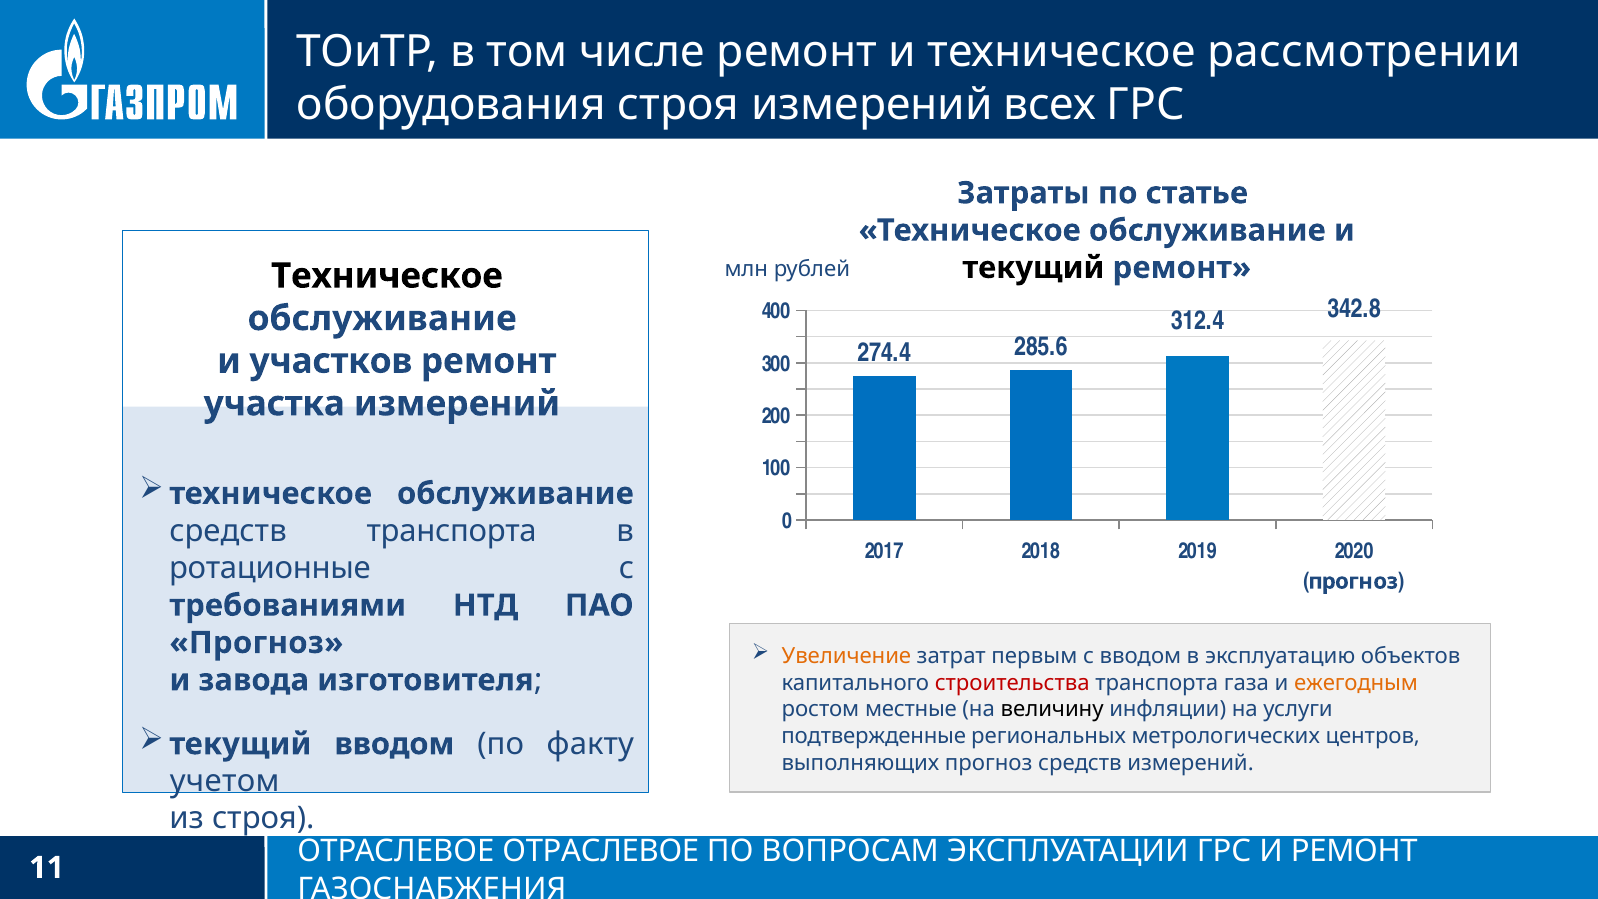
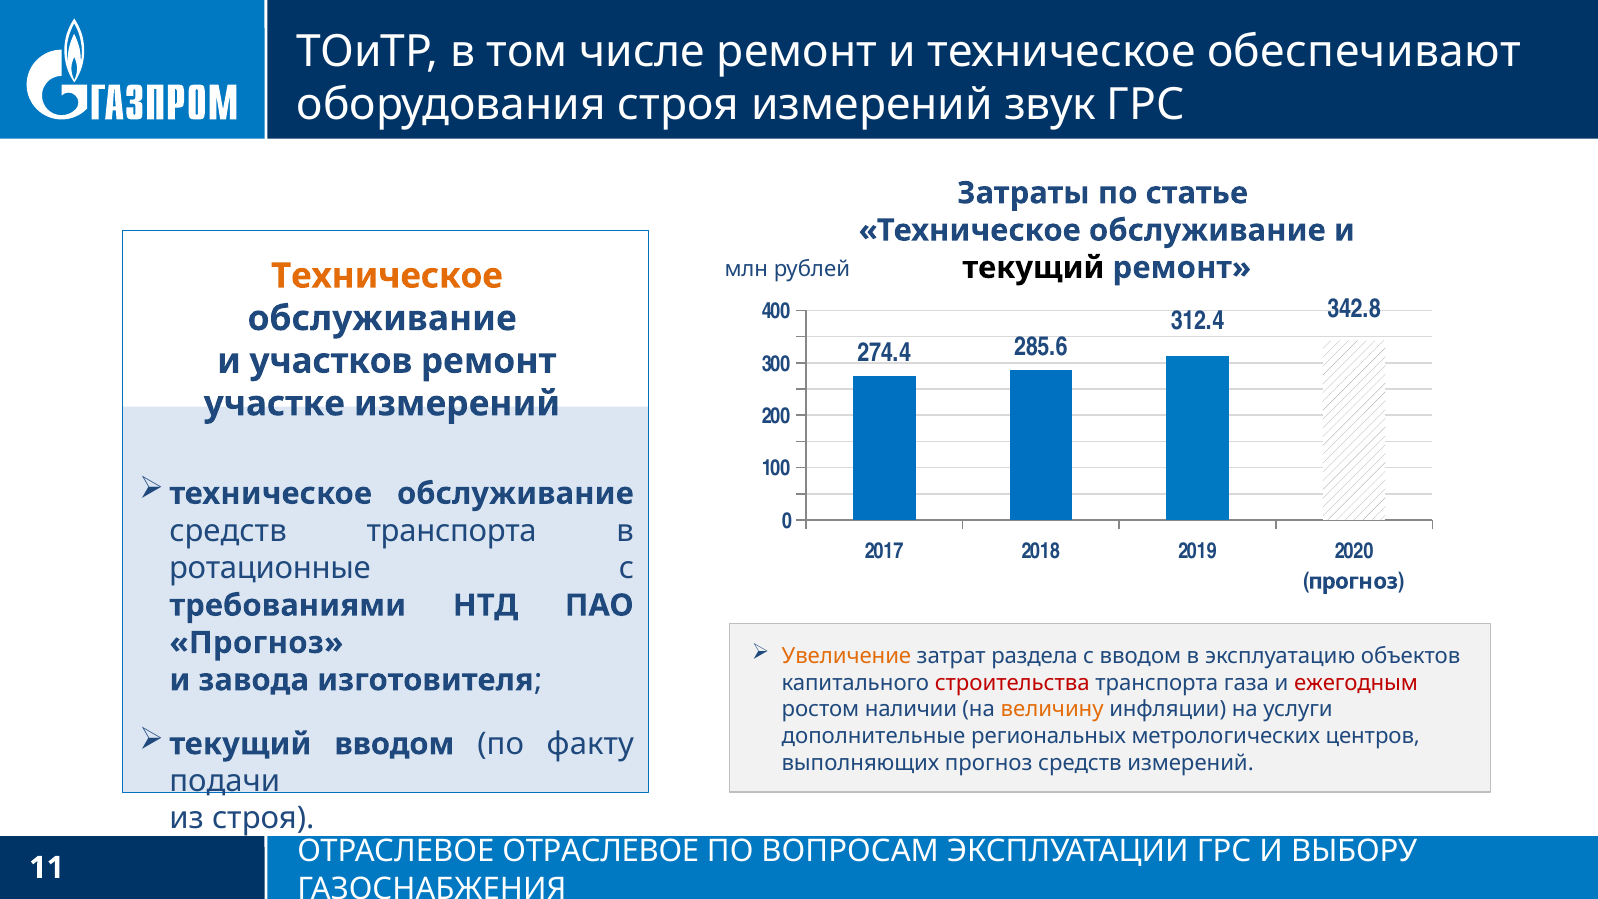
рассмотрении: рассмотрении -> обеспечивают
всех: всех -> звук
Техническое at (387, 276) colour: black -> orange
участка: участка -> участке
первым: первым -> раздела
ежегодным colour: orange -> red
местные: местные -> наличии
величину colour: black -> orange
подтвержденные: подтвержденные -> дополнительные
учетом: учетом -> подачи
И РЕМОНТ: РЕМОНТ -> ВЫБОРУ
